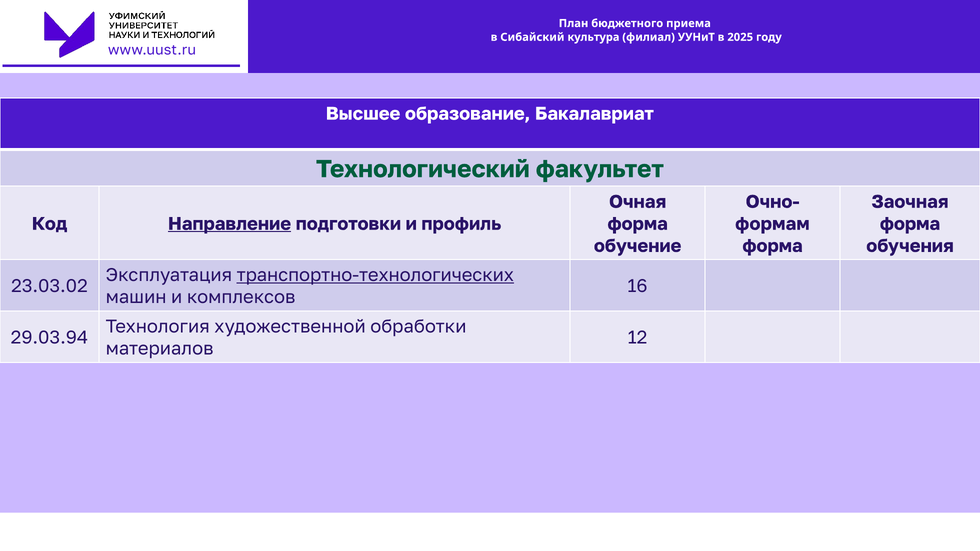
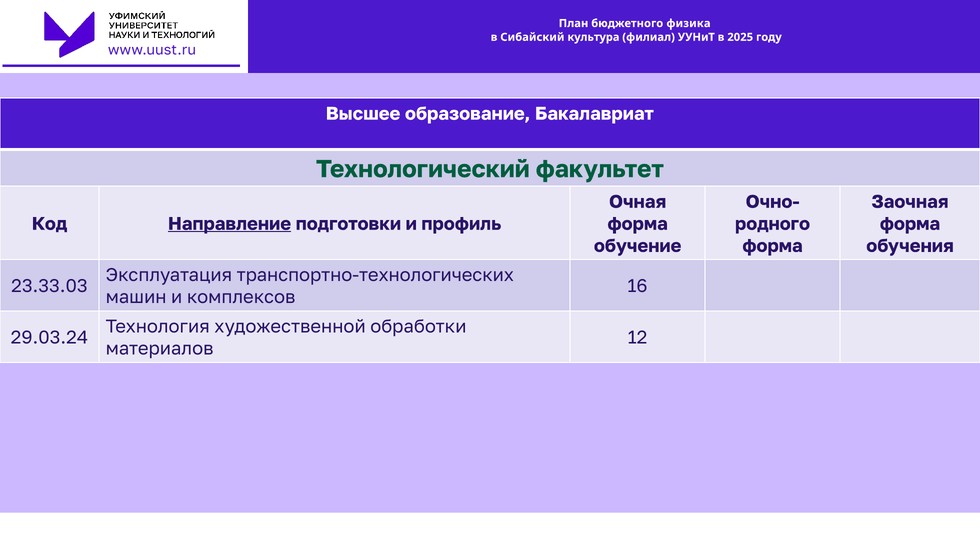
приема: приема -> физика
формам: формам -> родного
транспортно-технологических underline: present -> none
23.03.02: 23.03.02 -> 23.33.03
29.03.94: 29.03.94 -> 29.03.24
